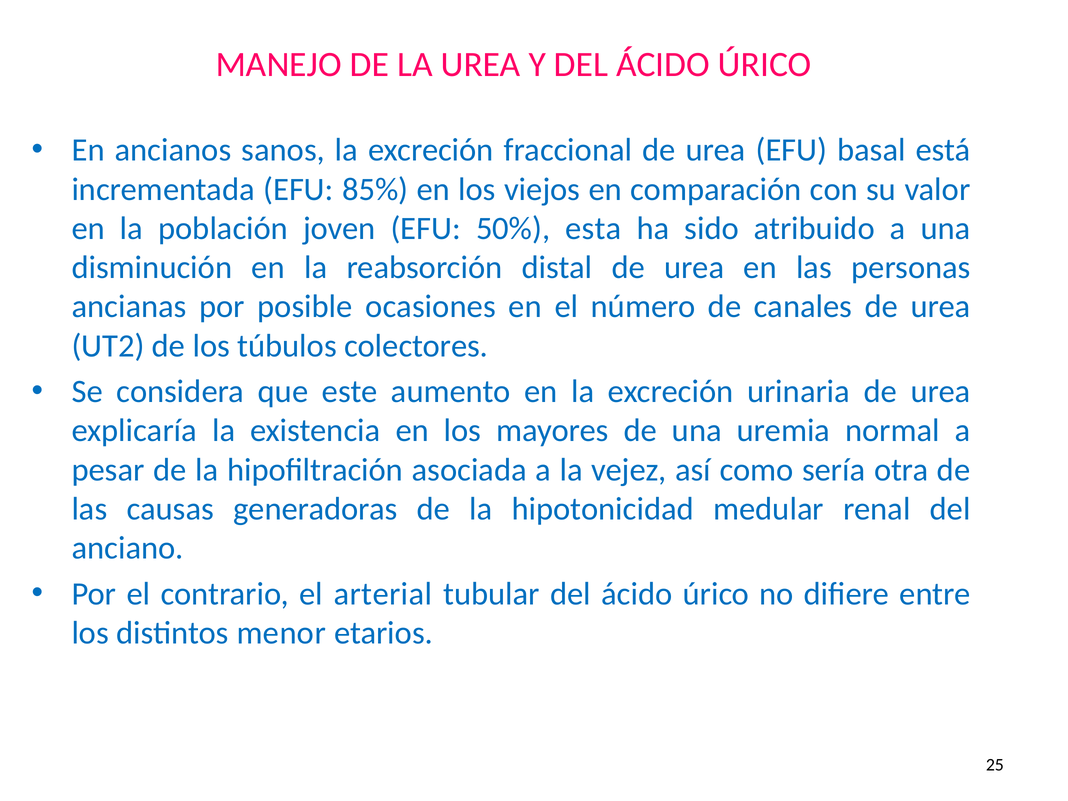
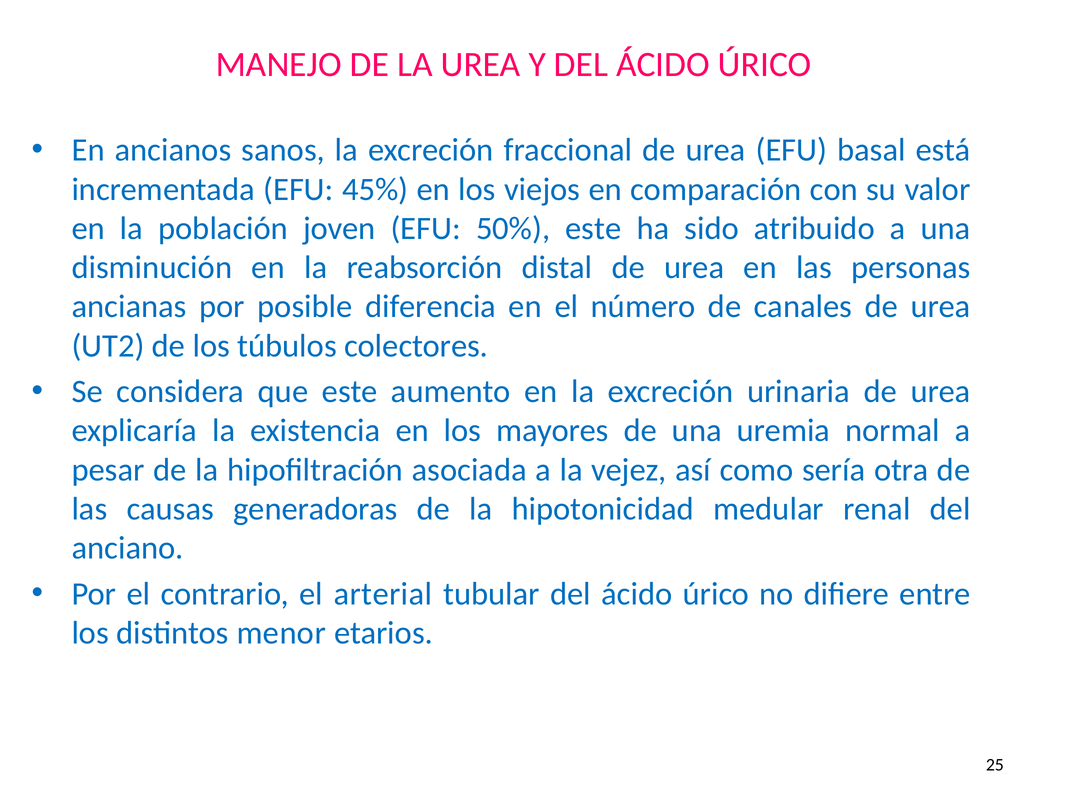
85%: 85% -> 45%
50% esta: esta -> este
ocasiones: ocasiones -> diferencia
